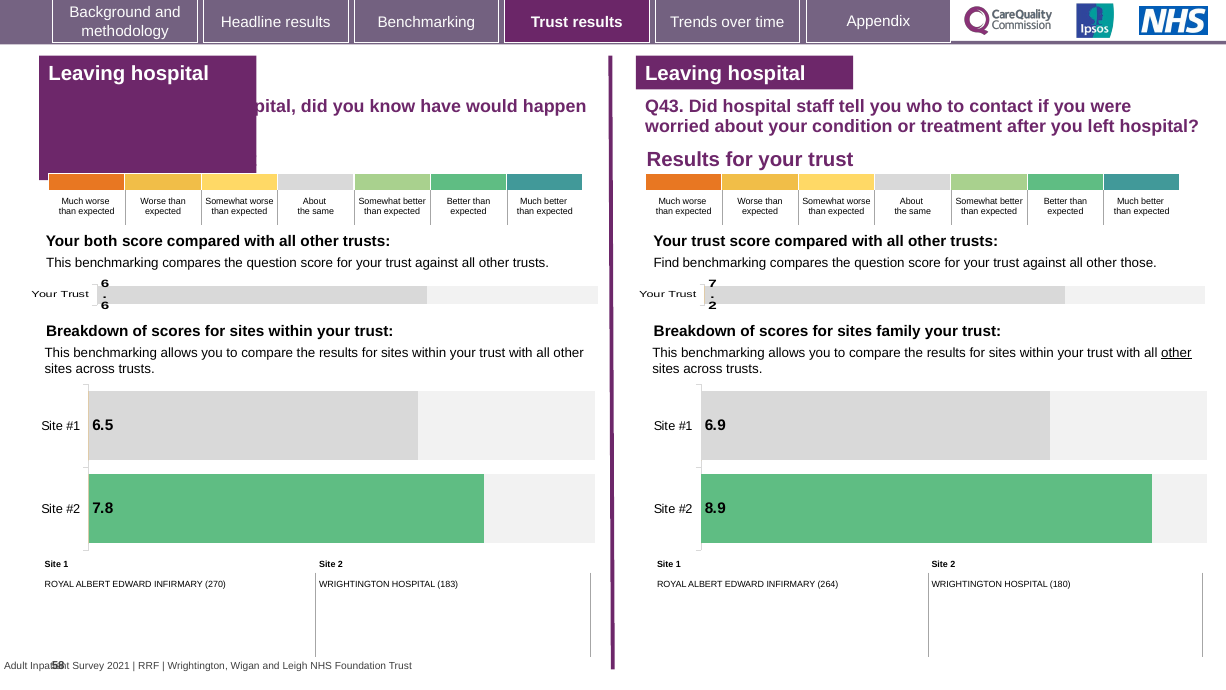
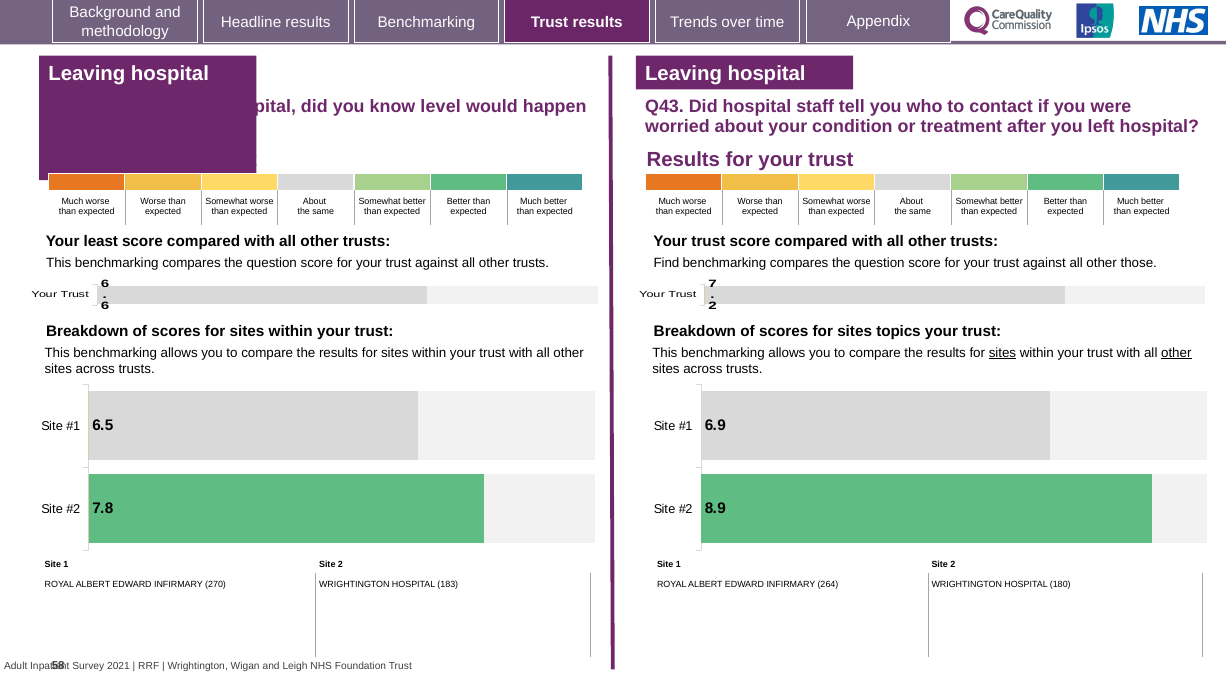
have: have -> level
both: both -> least
family: family -> topics
sites at (1002, 353) underline: none -> present
